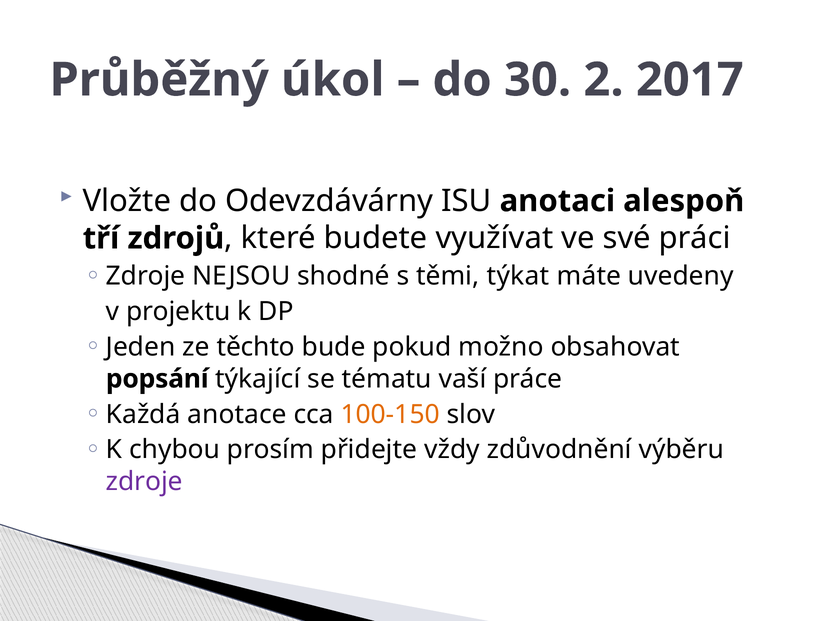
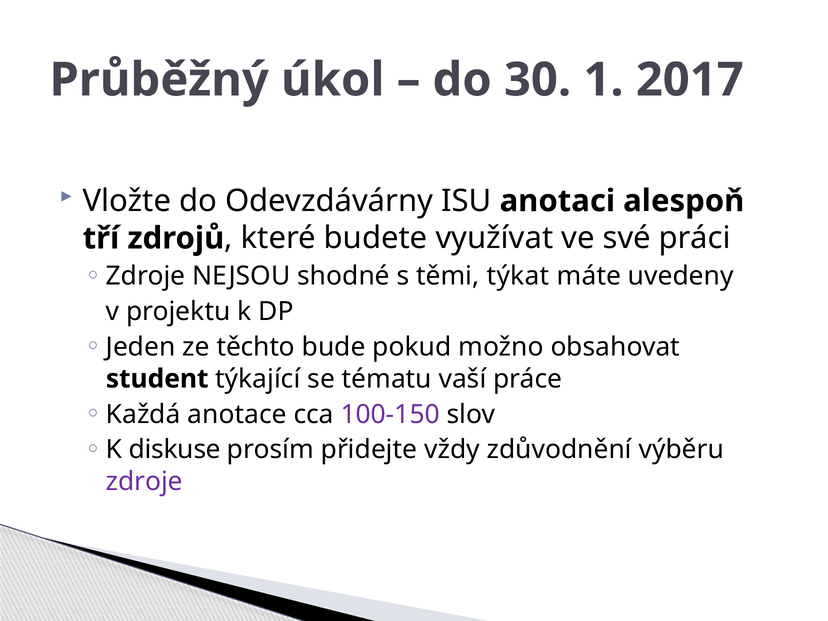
2: 2 -> 1
popsání: popsání -> student
100-150 colour: orange -> purple
chybou: chybou -> diskuse
